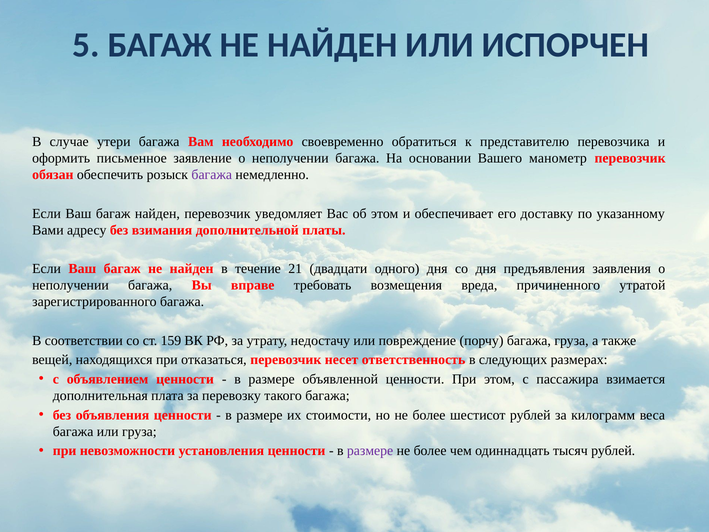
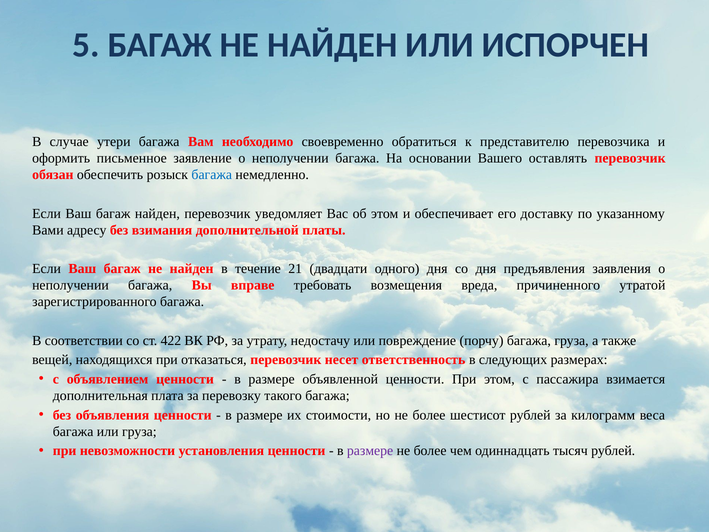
манометр: манометр -> оставлять
багажа at (212, 175) colour: purple -> blue
159: 159 -> 422
